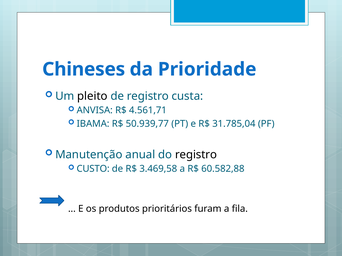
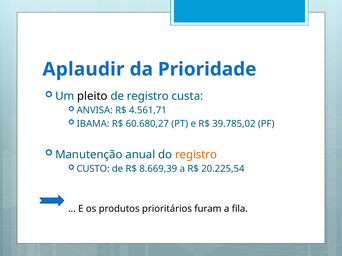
Chineses: Chineses -> Aplaudir
50.939,77: 50.939,77 -> 60.680,27
31.785,04: 31.785,04 -> 39.785,02
registro at (196, 155) colour: black -> orange
3.469,58: 3.469,58 -> 8.669,39
60.582,88: 60.582,88 -> 20.225,54
